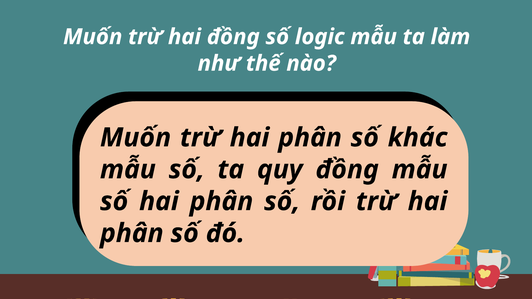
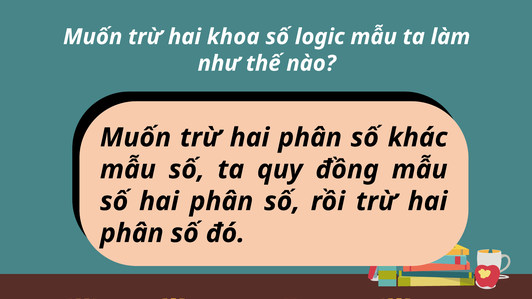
hai đồng: đồng -> khoa
